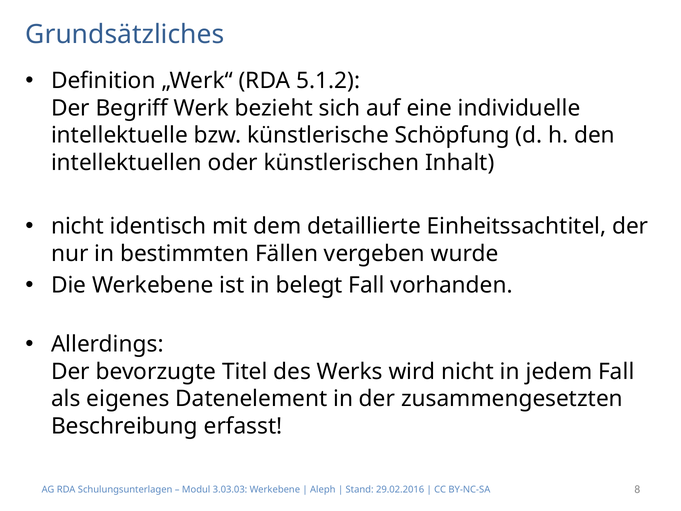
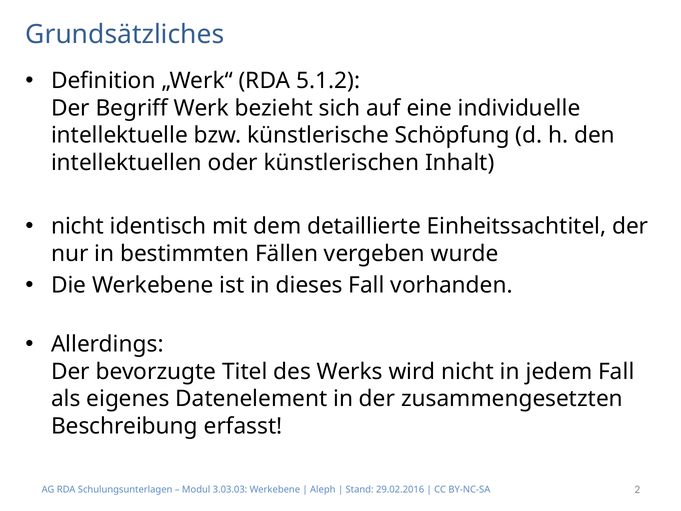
belegt: belegt -> dieses
8: 8 -> 2
